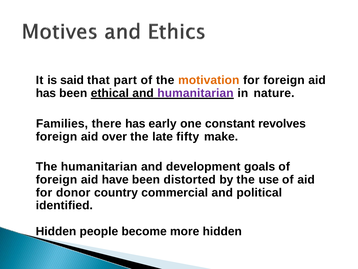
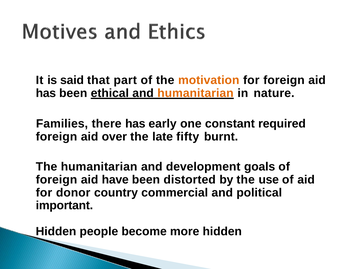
humanitarian at (195, 93) colour: purple -> orange
revolves: revolves -> required
make: make -> burnt
identified: identified -> important
